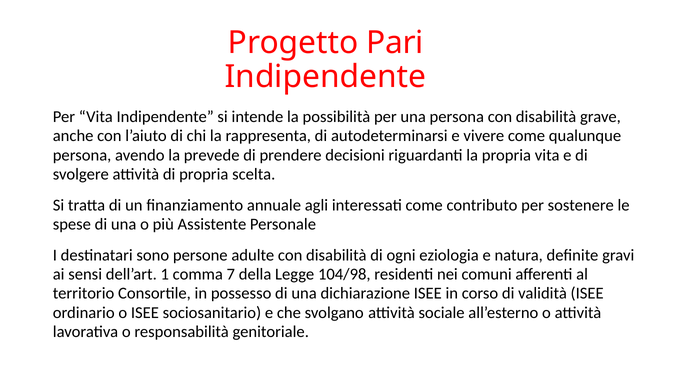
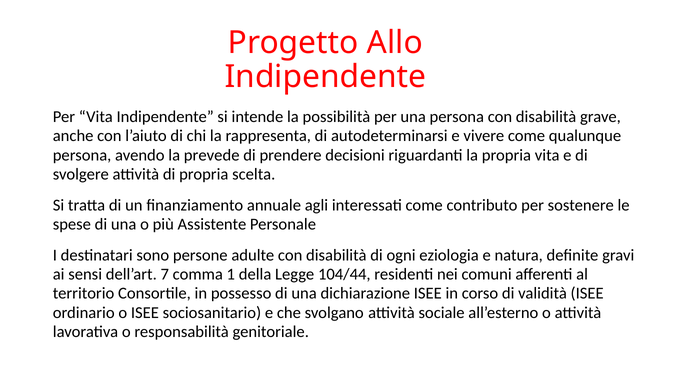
Pari: Pari -> Allo
1: 1 -> 7
7: 7 -> 1
104/98: 104/98 -> 104/44
